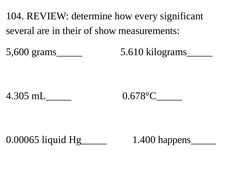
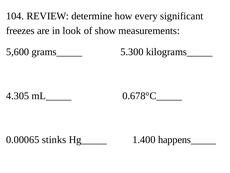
several: several -> freezes
their: their -> look
5.610: 5.610 -> 5.300
liquid: liquid -> stinks
